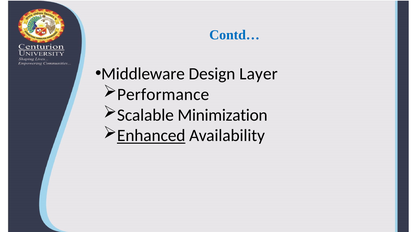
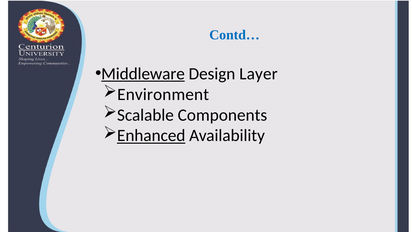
Middleware underline: none -> present
Performance: Performance -> Environment
Minimization: Minimization -> Components
